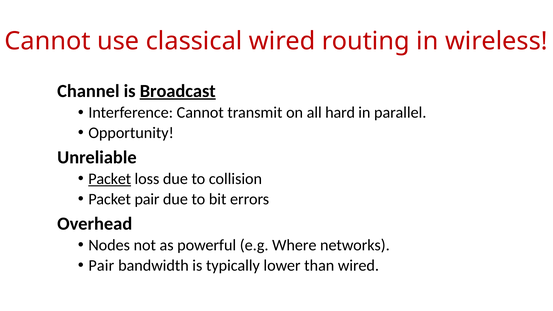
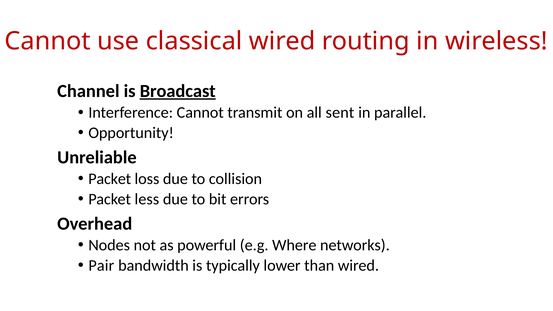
hard: hard -> sent
Packet at (110, 179) underline: present -> none
Packet pair: pair -> less
